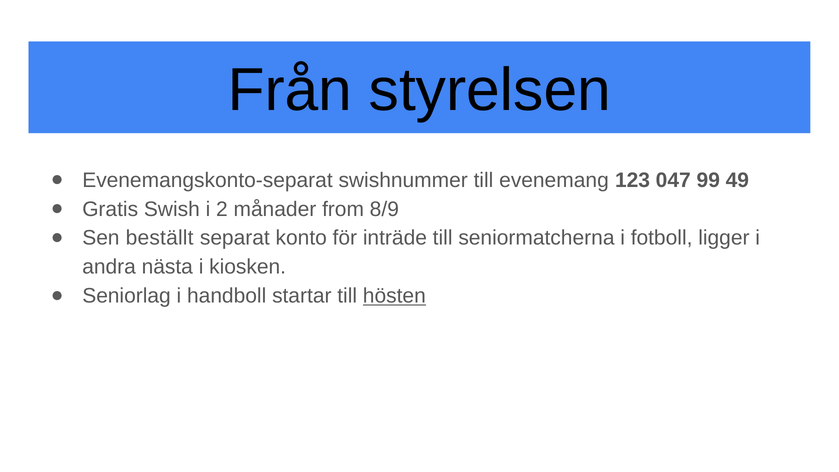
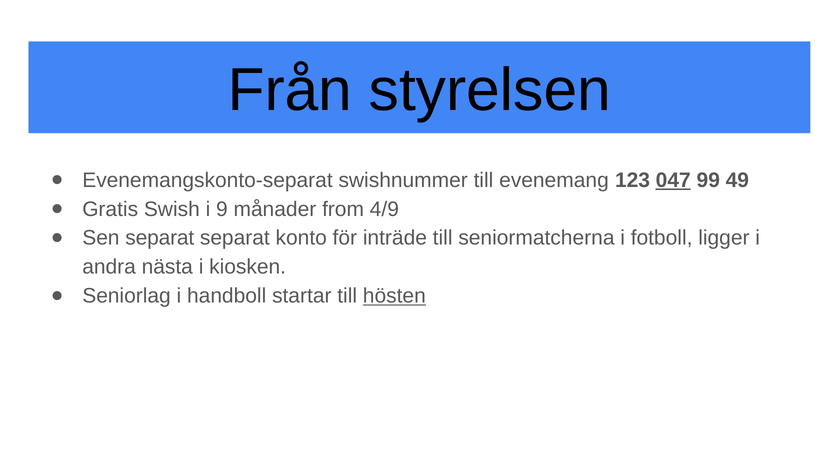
047 underline: none -> present
2: 2 -> 9
8/9: 8/9 -> 4/9
Sen beställt: beställt -> separat
